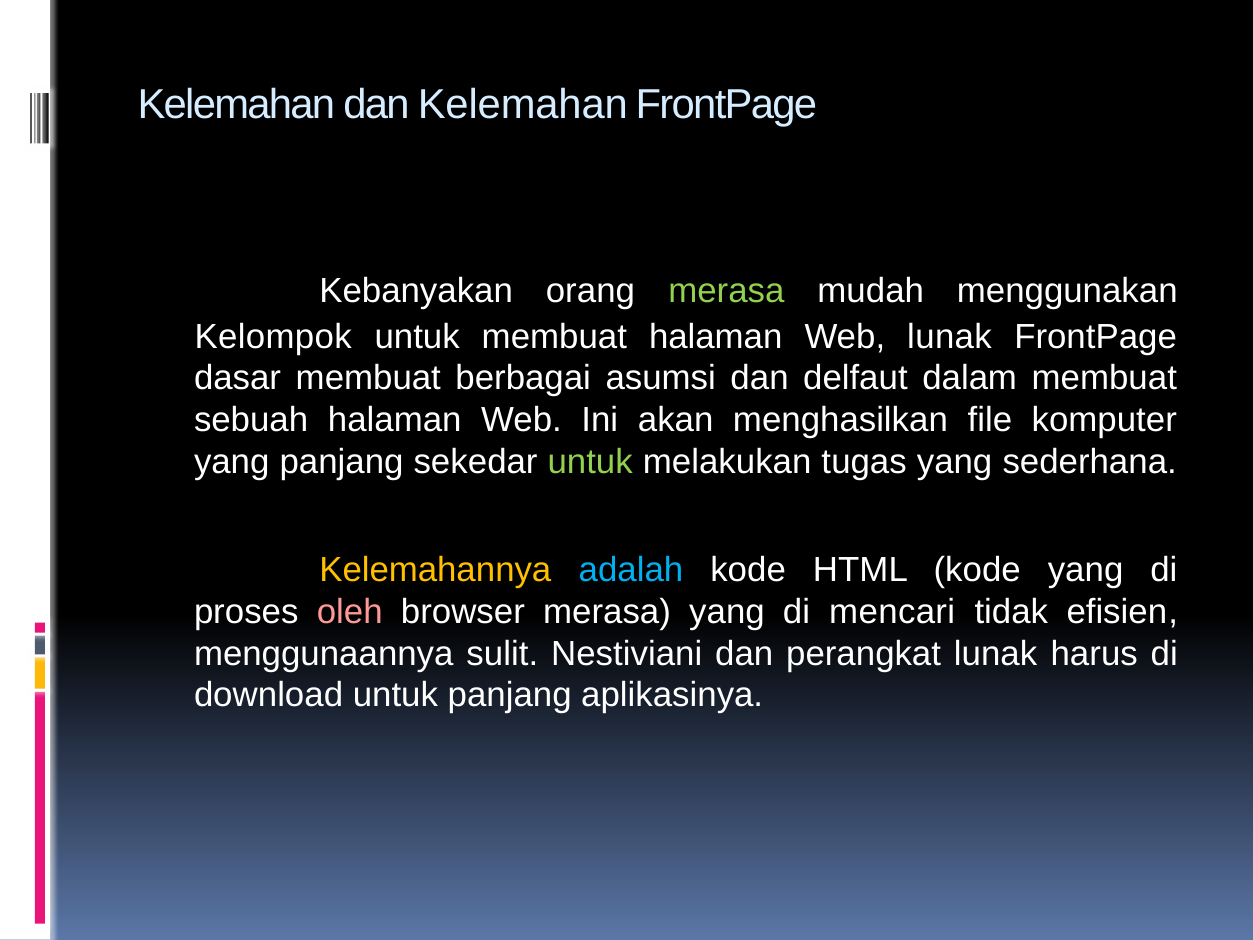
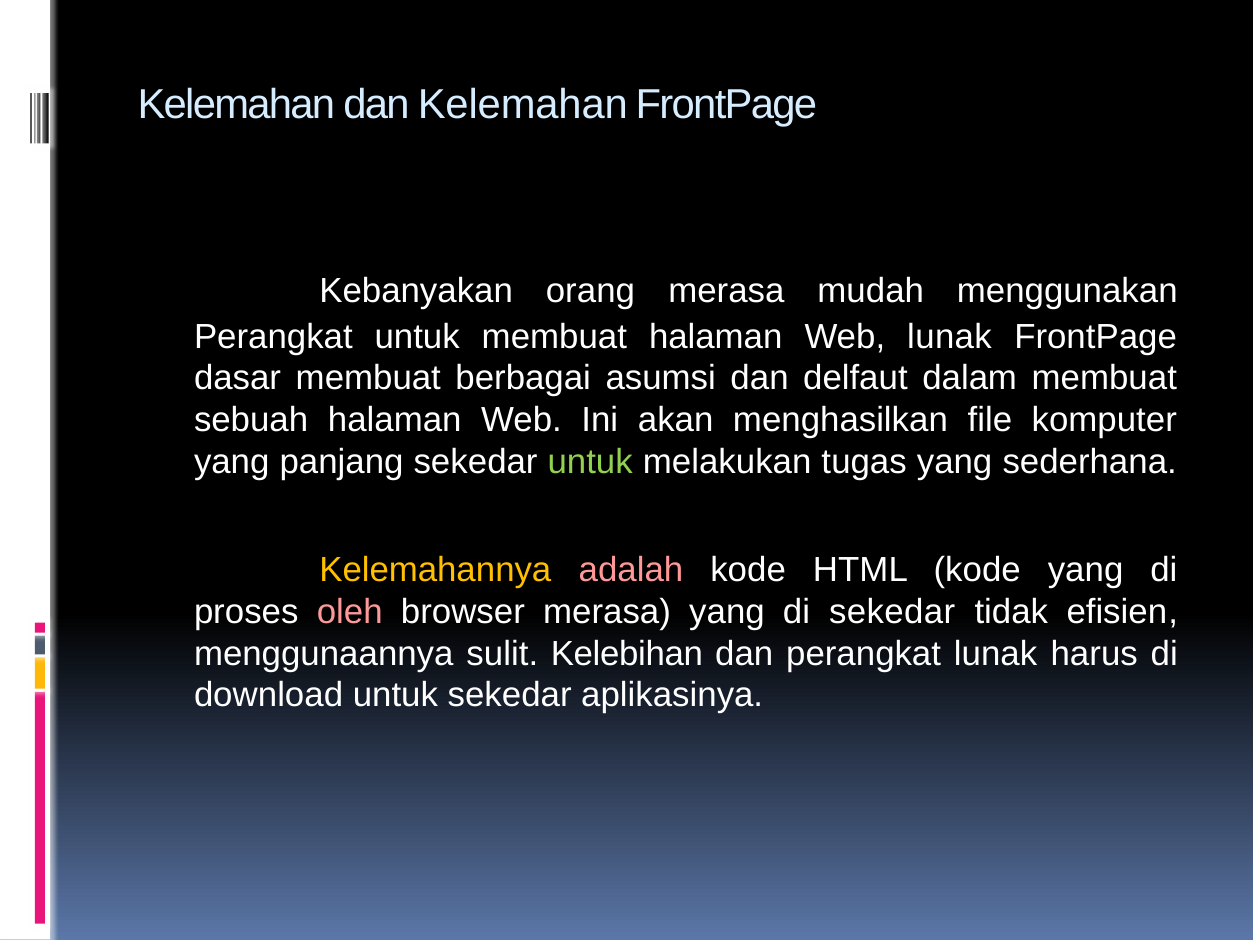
merasa at (726, 291) colour: light green -> white
Kelompok at (273, 337): Kelompok -> Perangkat
adalah colour: light blue -> pink
di mencari: mencari -> sekedar
Nestiviani: Nestiviani -> Kelebihan
untuk panjang: panjang -> sekedar
